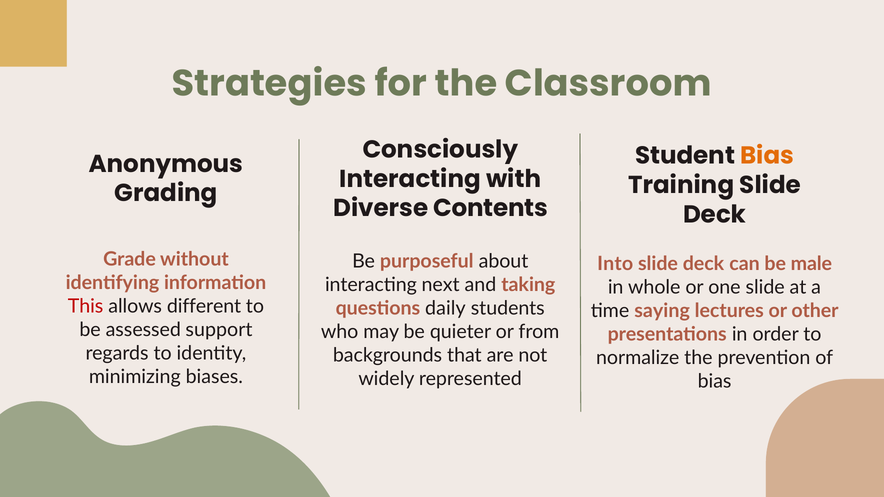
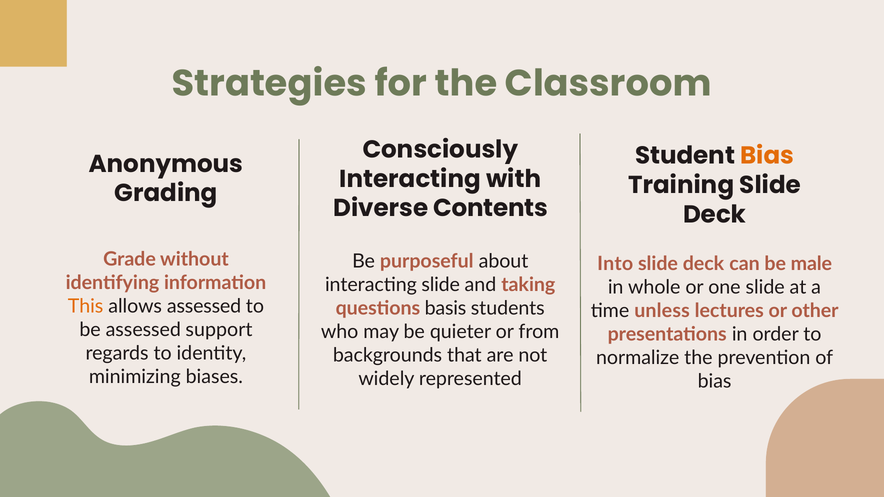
interacting next: next -> slide
This colour: red -> orange
allows different: different -> assessed
daily: daily -> basis
saying: saying -> unless
